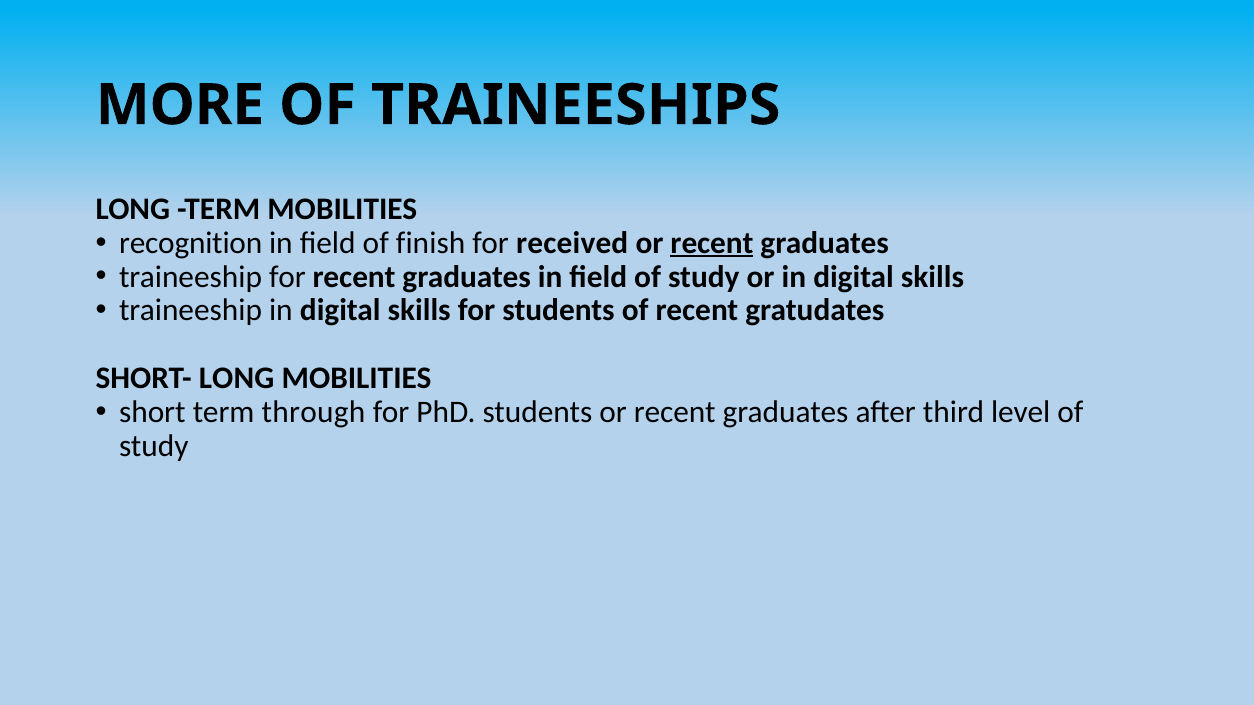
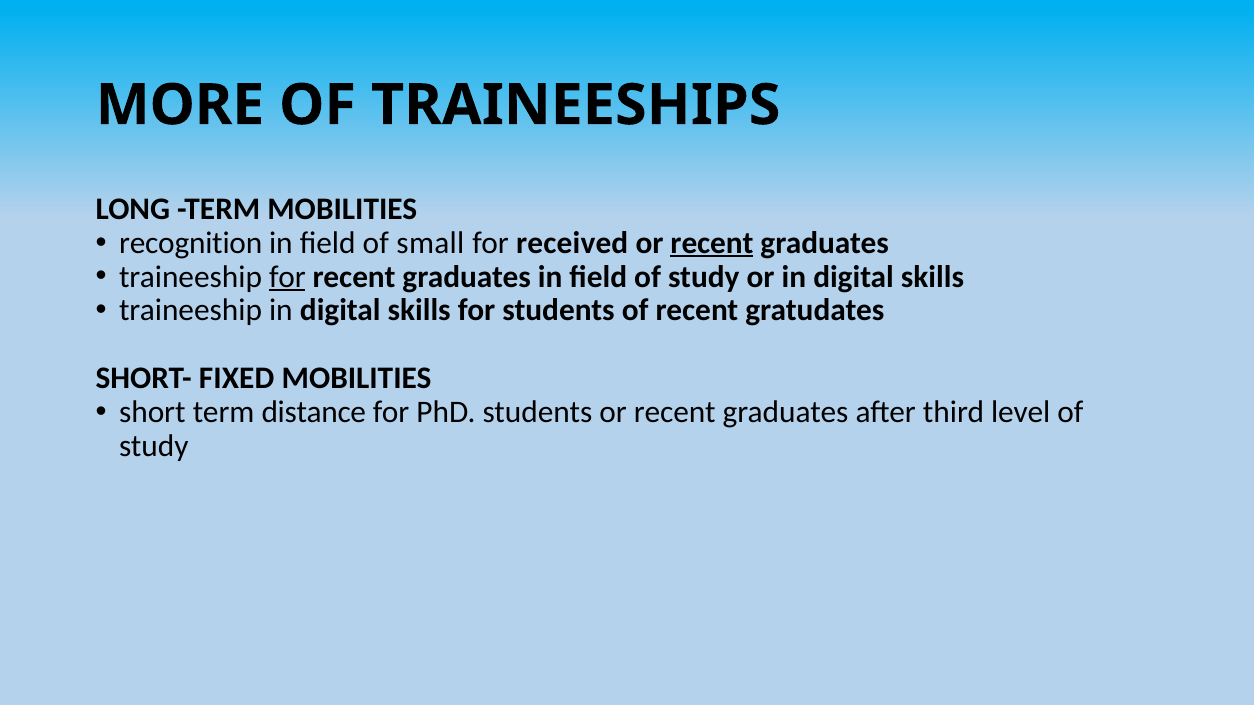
finish: finish -> small
for at (287, 277) underline: none -> present
SHORT- LONG: LONG -> FIXED
through: through -> distance
